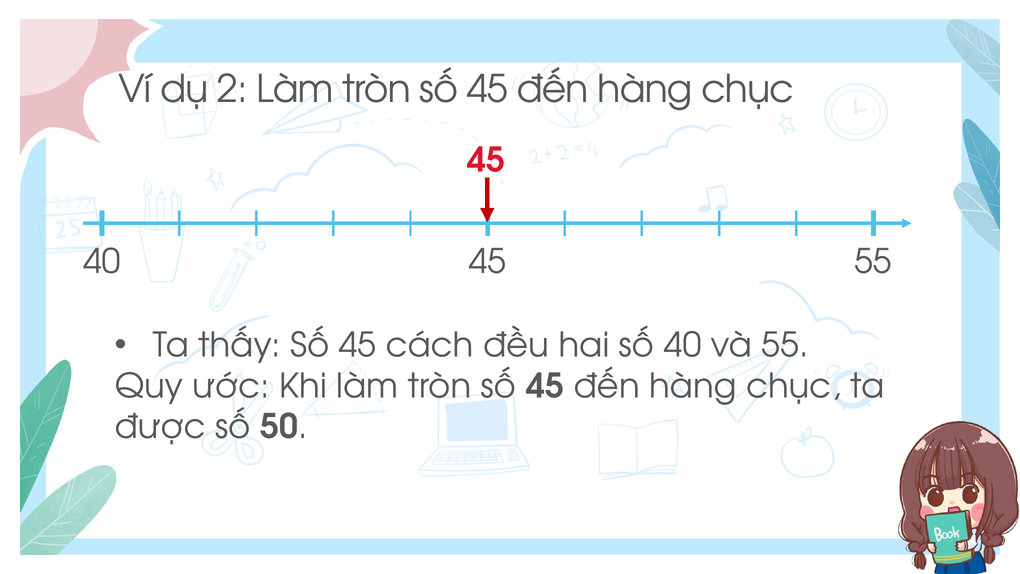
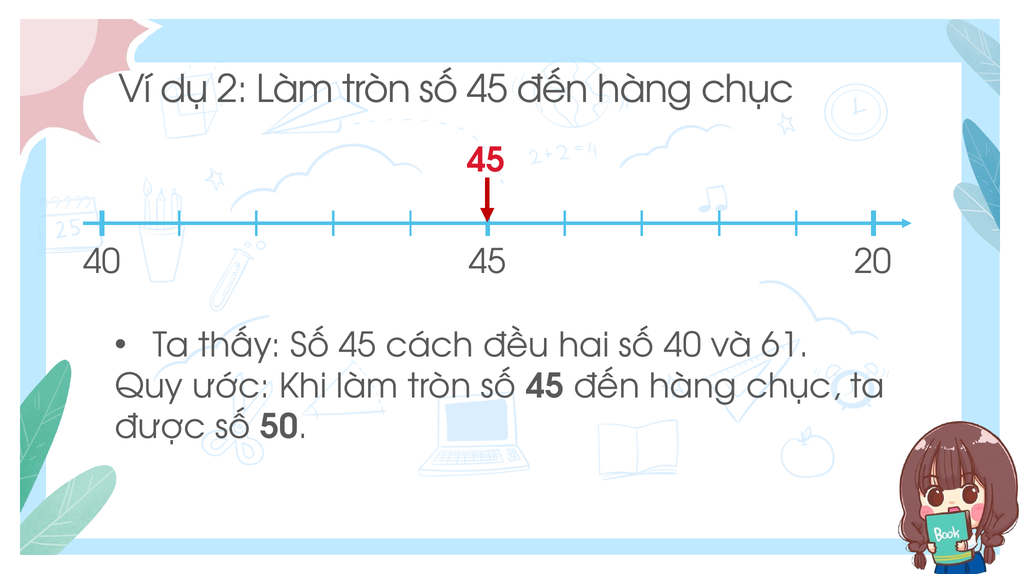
45 55: 55 -> 20
và 55: 55 -> 61
